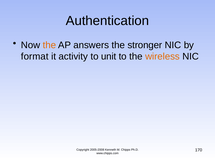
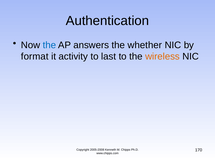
the at (49, 45) colour: orange -> blue
stronger: stronger -> whether
unit: unit -> last
